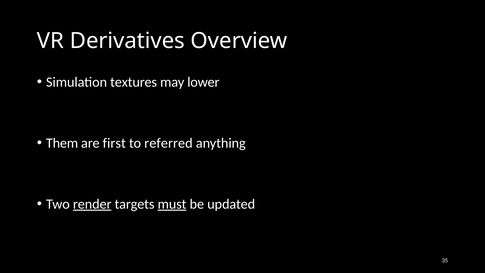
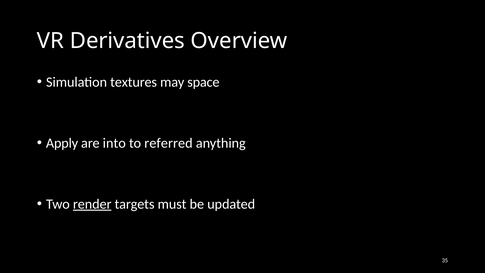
lower: lower -> space
Them: Them -> Apply
first: first -> into
must underline: present -> none
